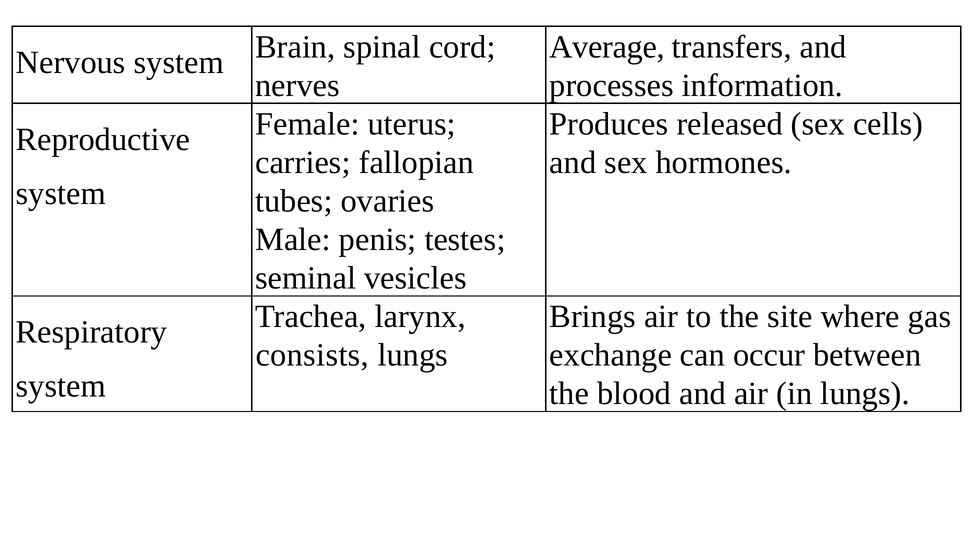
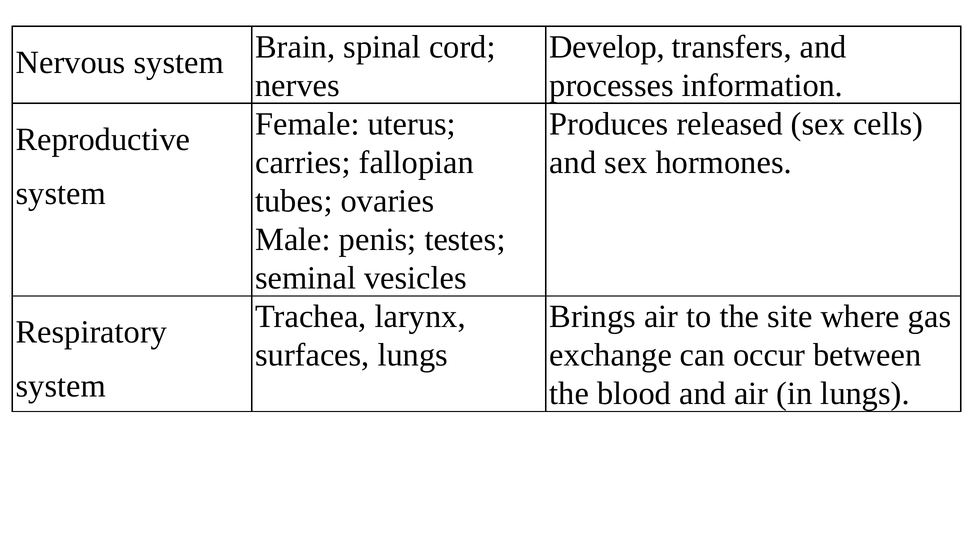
Average: Average -> Develop
consists: consists -> surfaces
